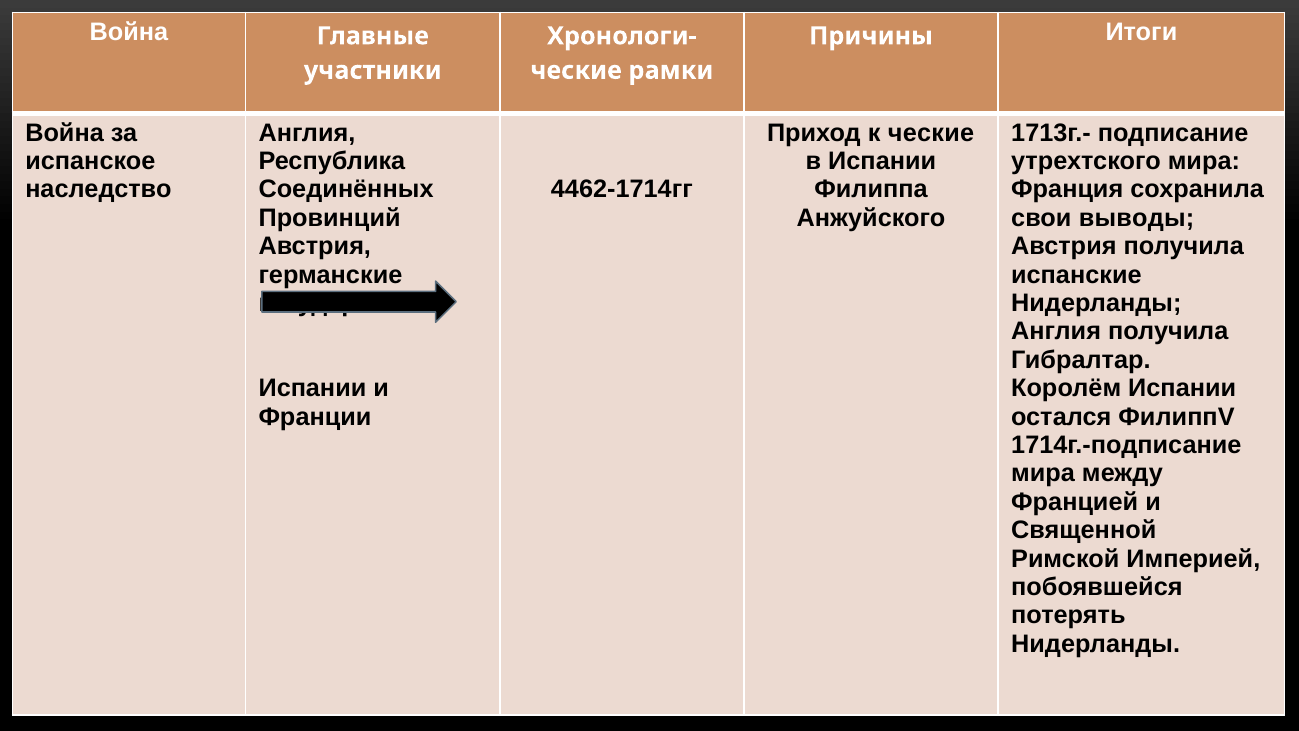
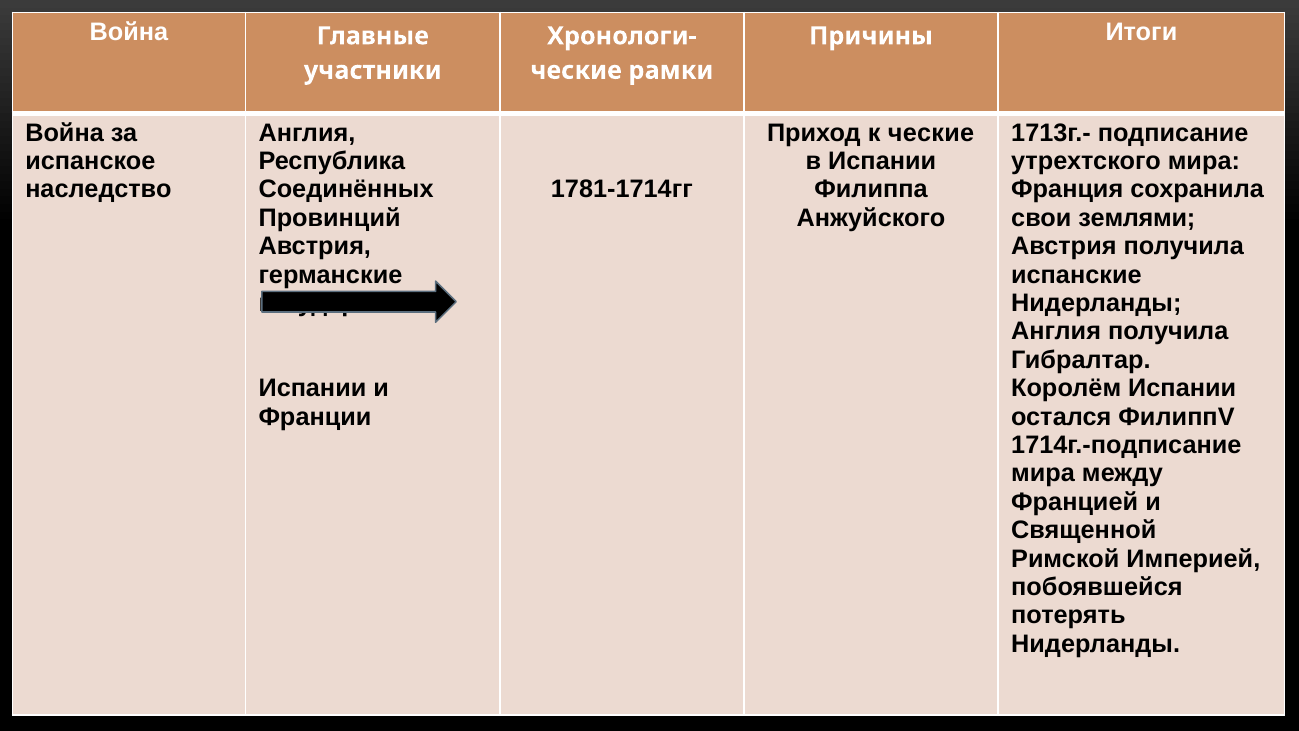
4462-1714гг: 4462-1714гг -> 1781-1714гг
выводы: выводы -> землями
